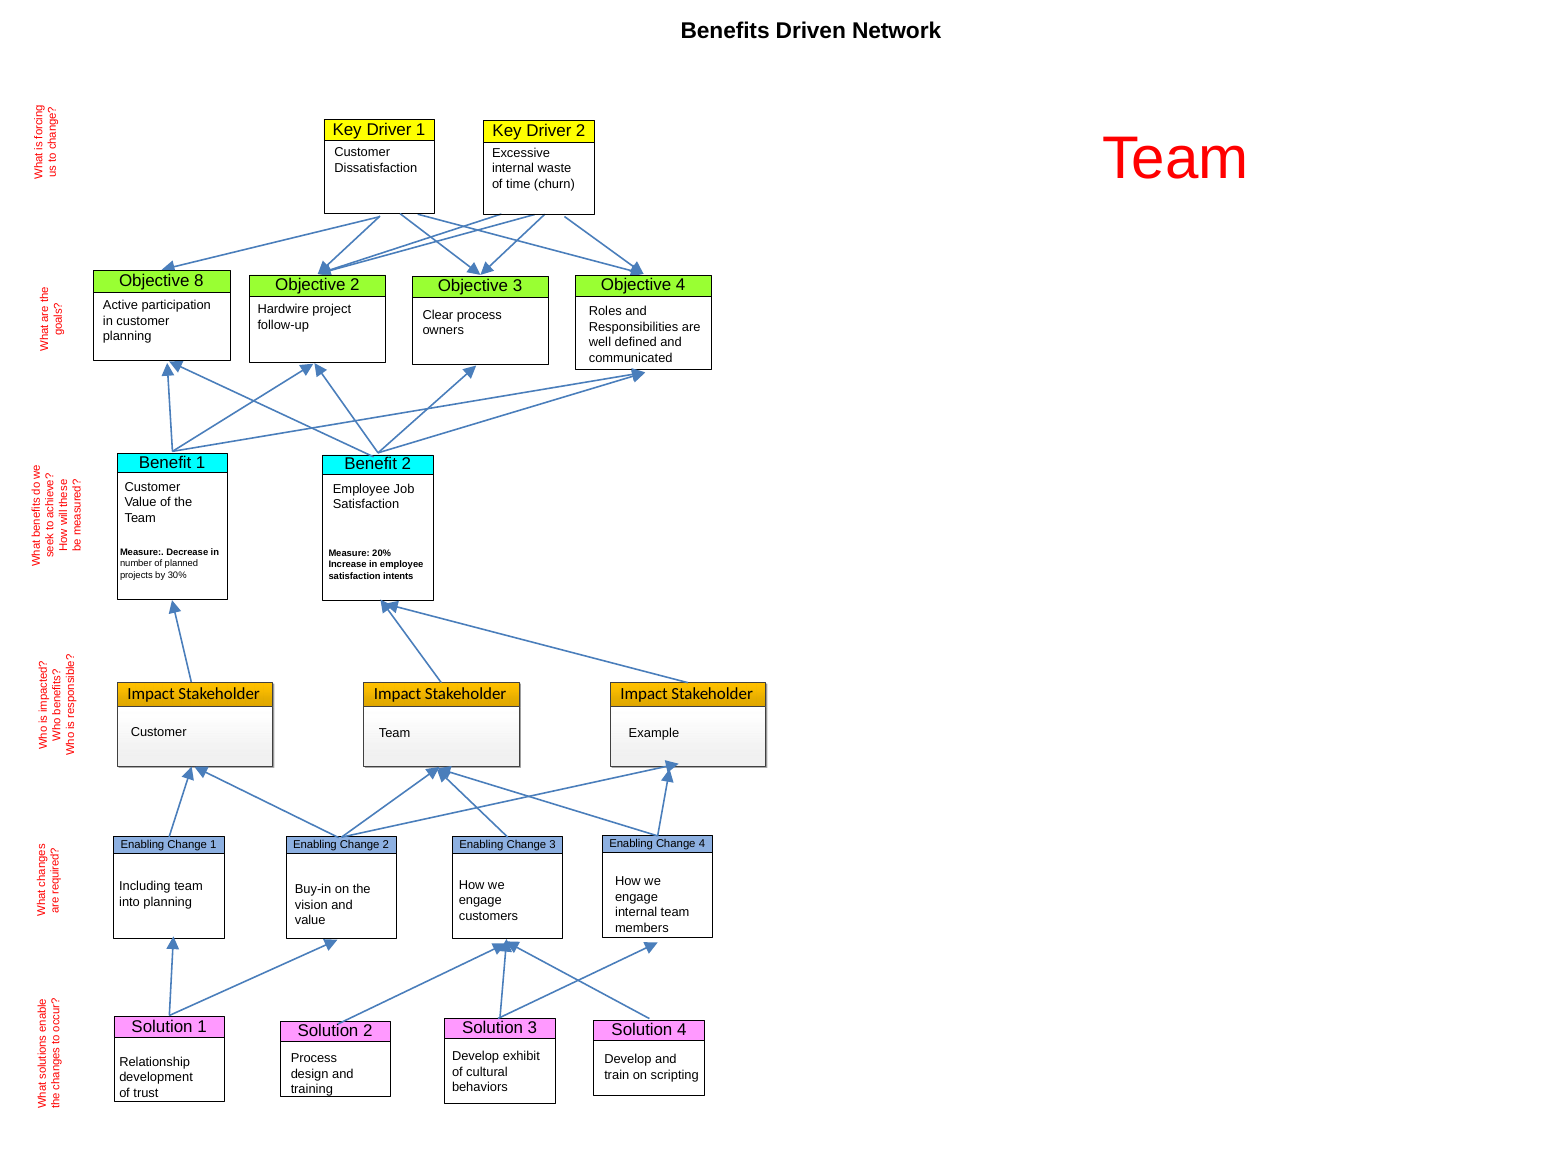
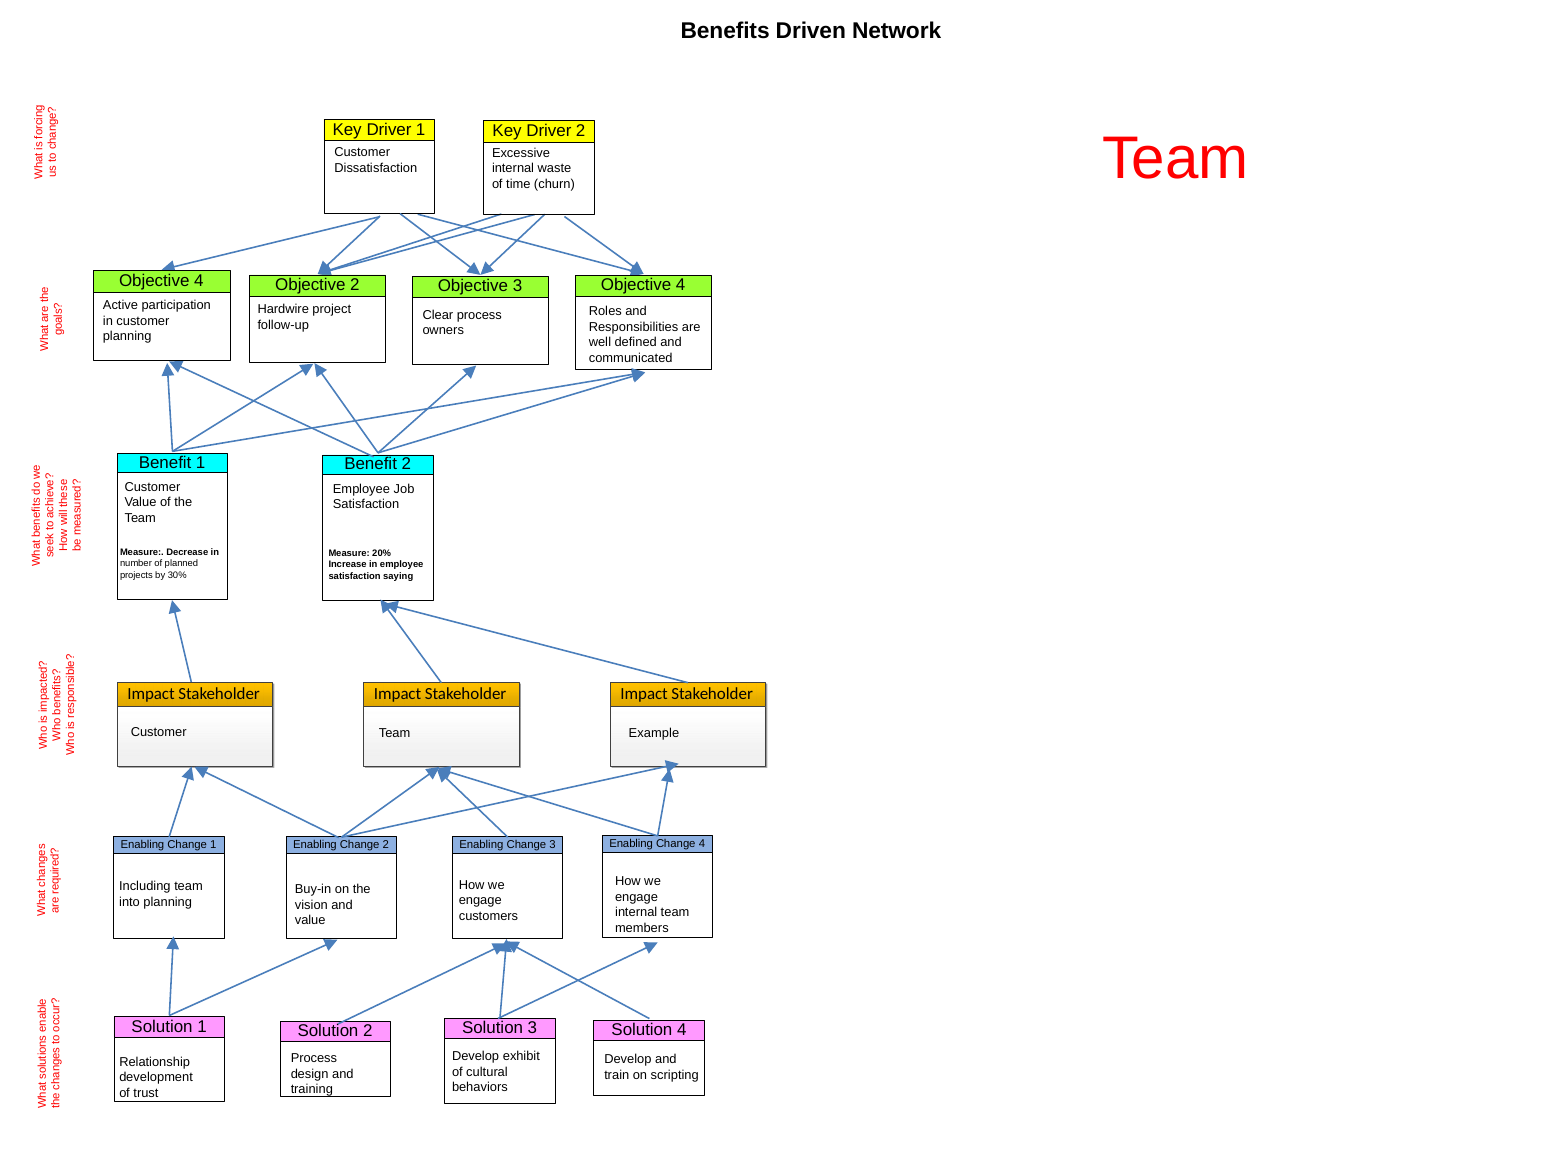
8 at (199, 281): 8 -> 4
intents: intents -> saying
